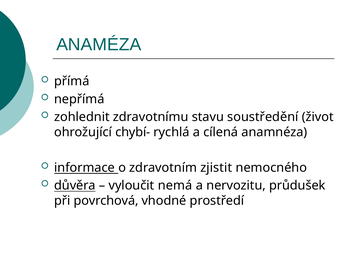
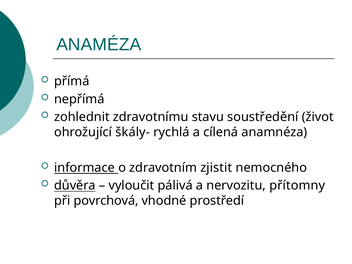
chybí-: chybí- -> škály-
nemá: nemá -> pálivá
průdušek: průdušek -> přítomny
